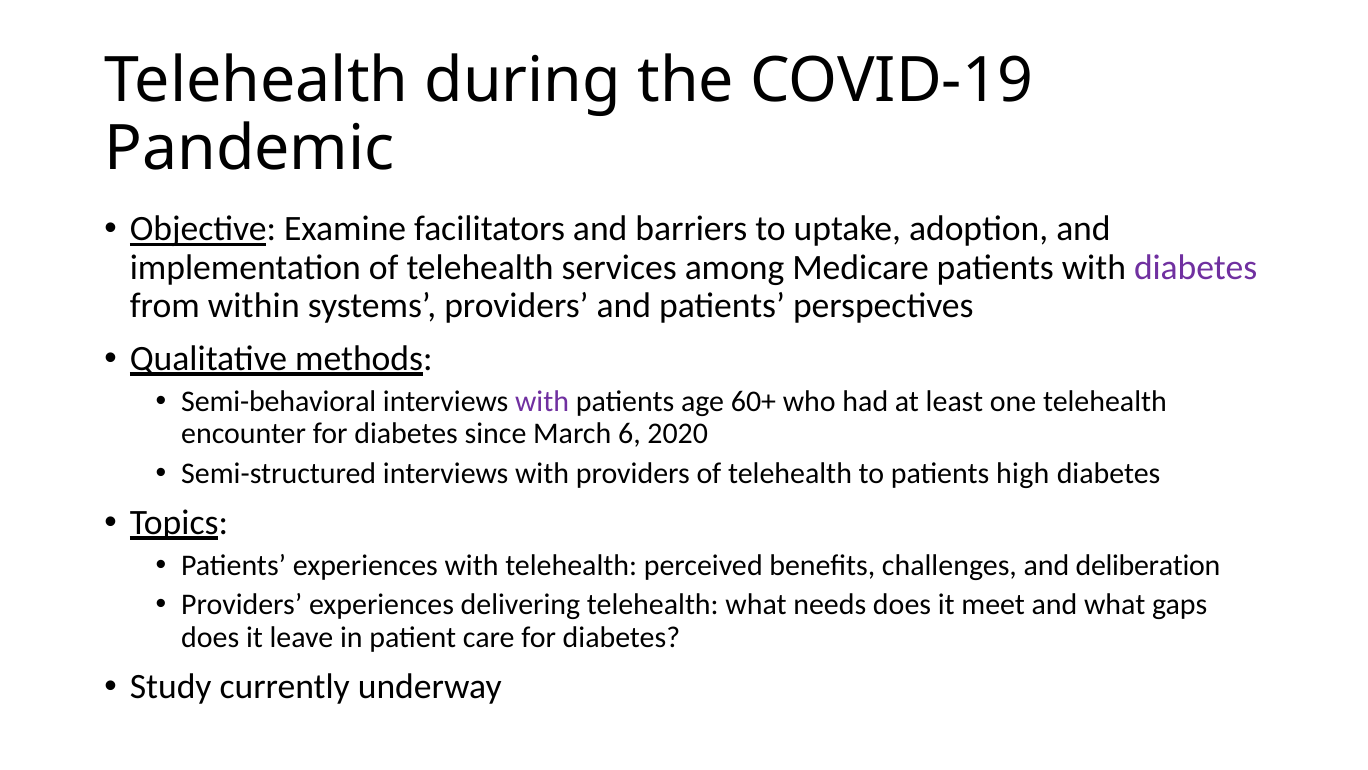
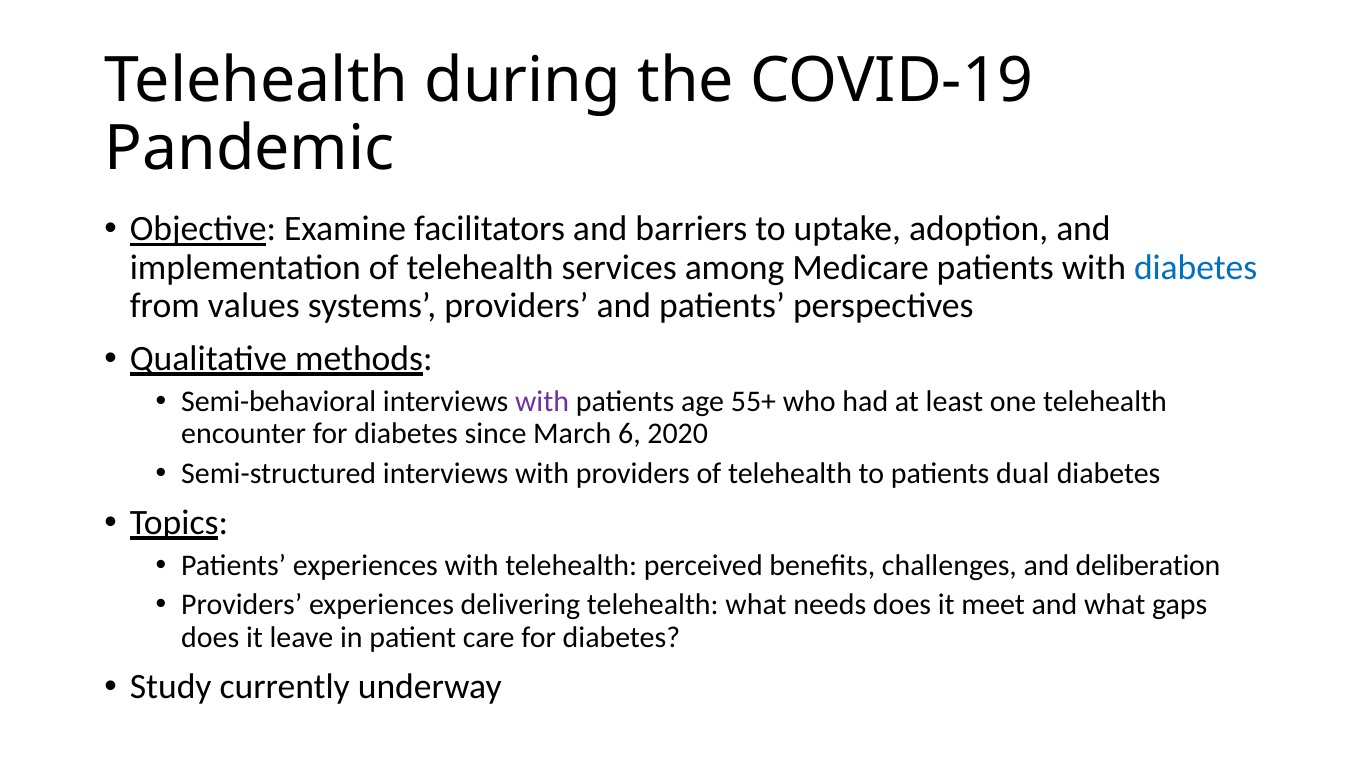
diabetes at (1196, 267) colour: purple -> blue
within: within -> values
60+: 60+ -> 55+
high: high -> dual
